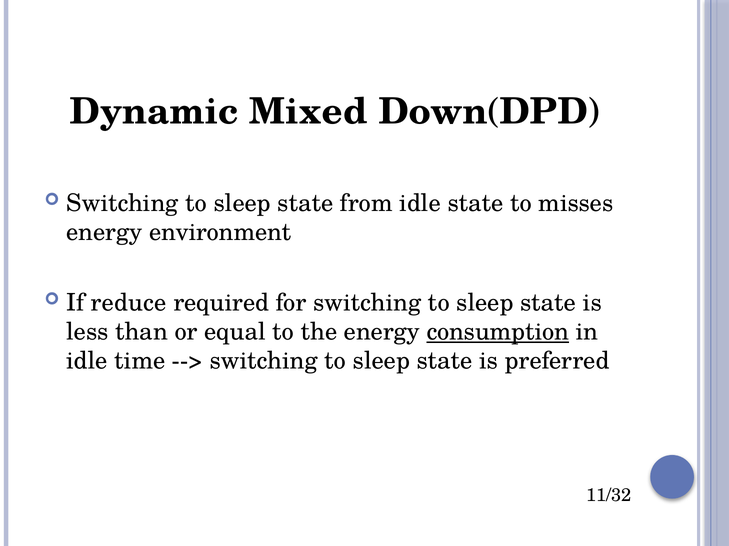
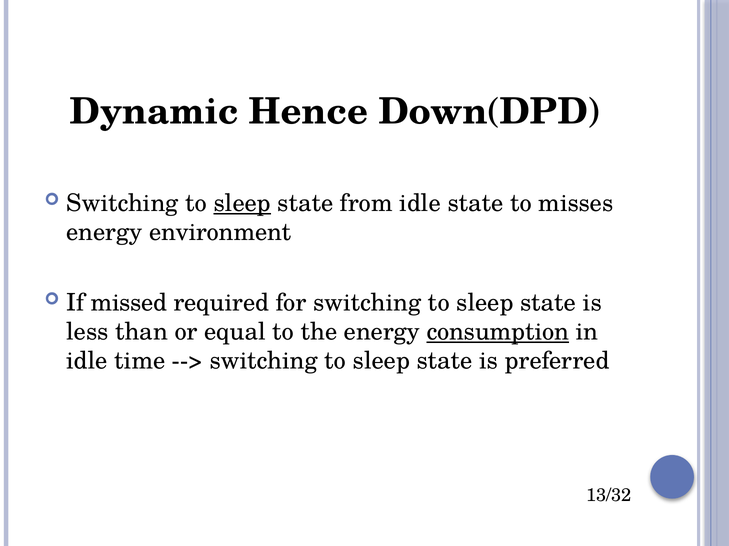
Mixed: Mixed -> Hence
sleep at (242, 203) underline: none -> present
reduce: reduce -> missed
11/32: 11/32 -> 13/32
